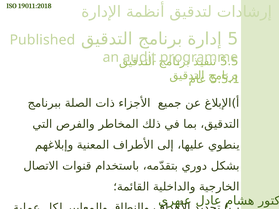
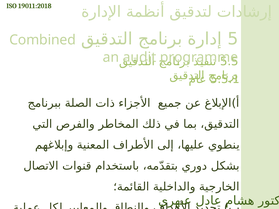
Published: Published -> Combined
